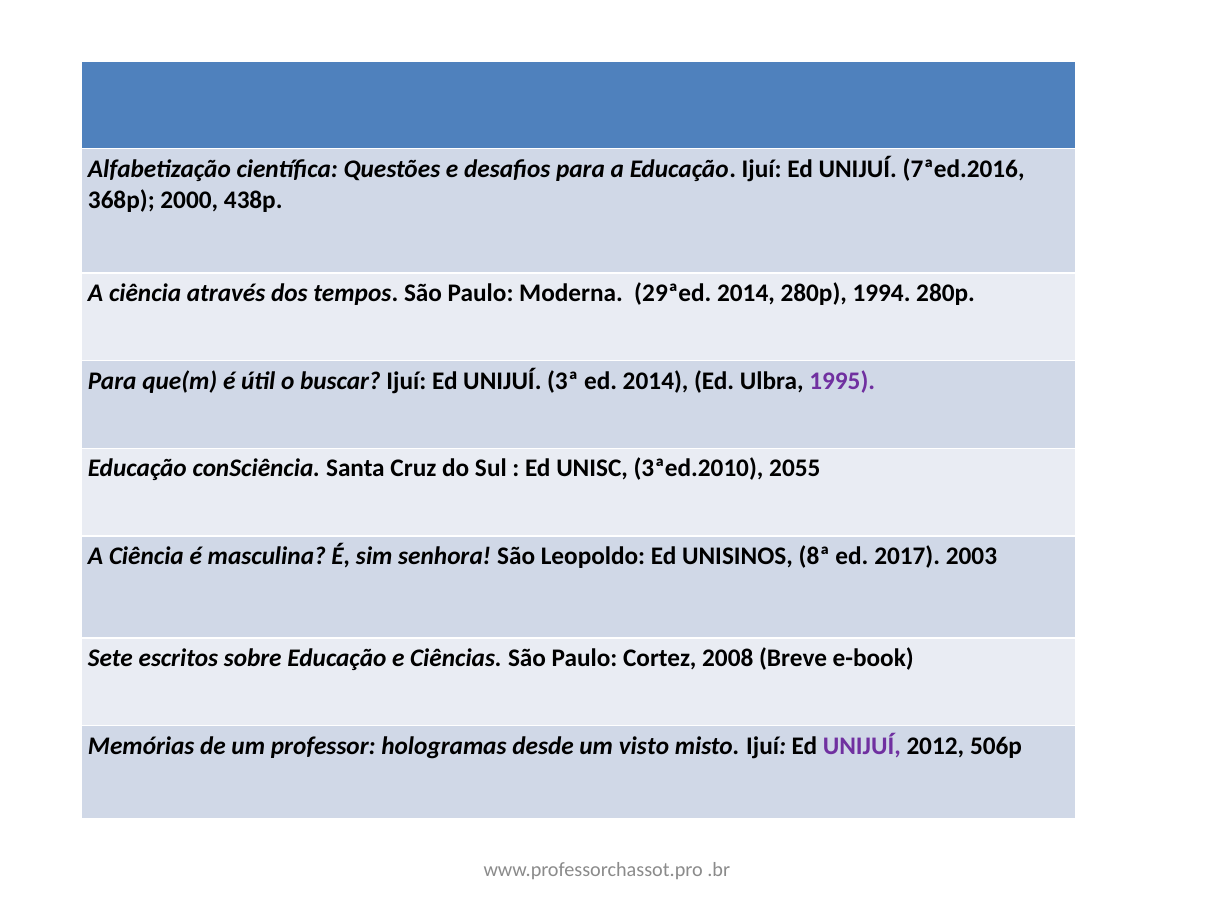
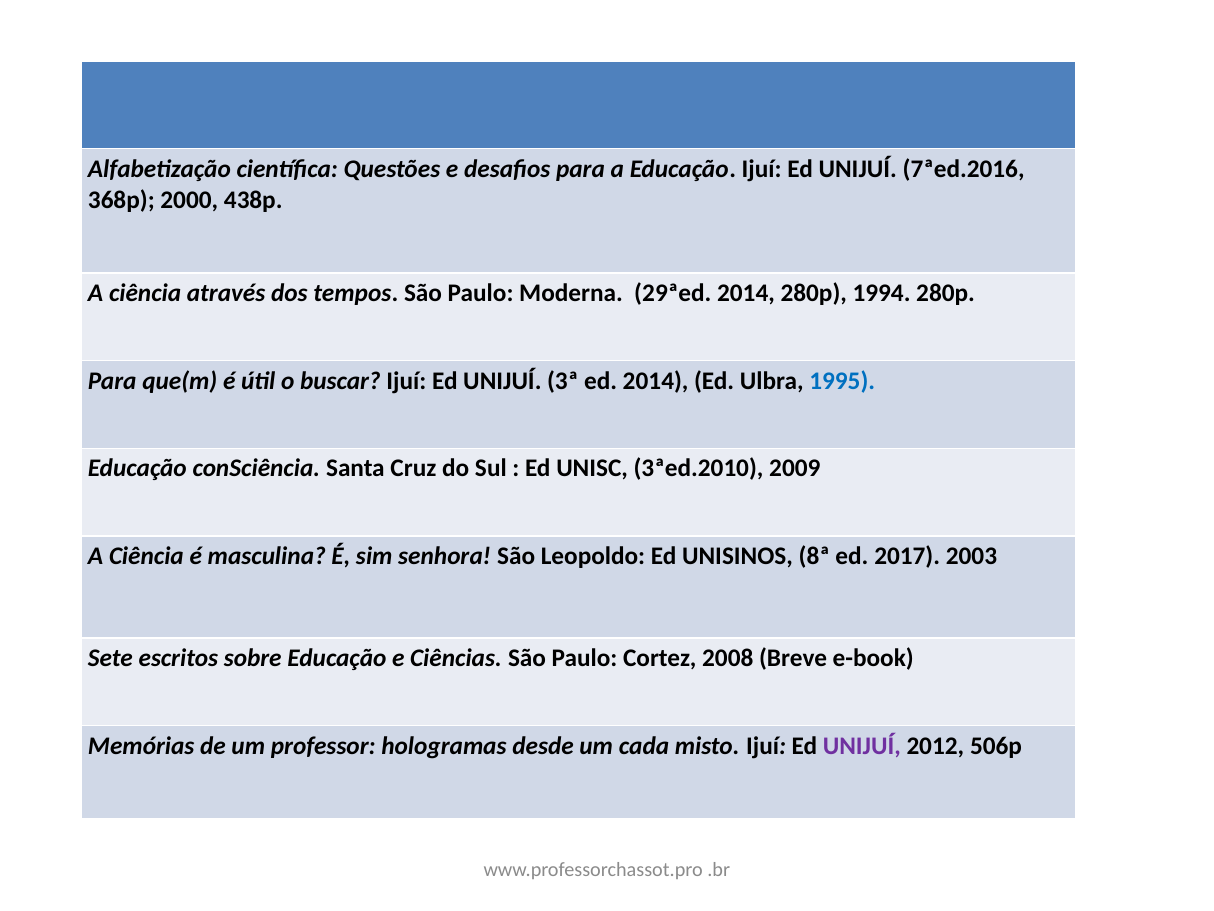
1995 colour: purple -> blue
2055: 2055 -> 2009
visto: visto -> cada
